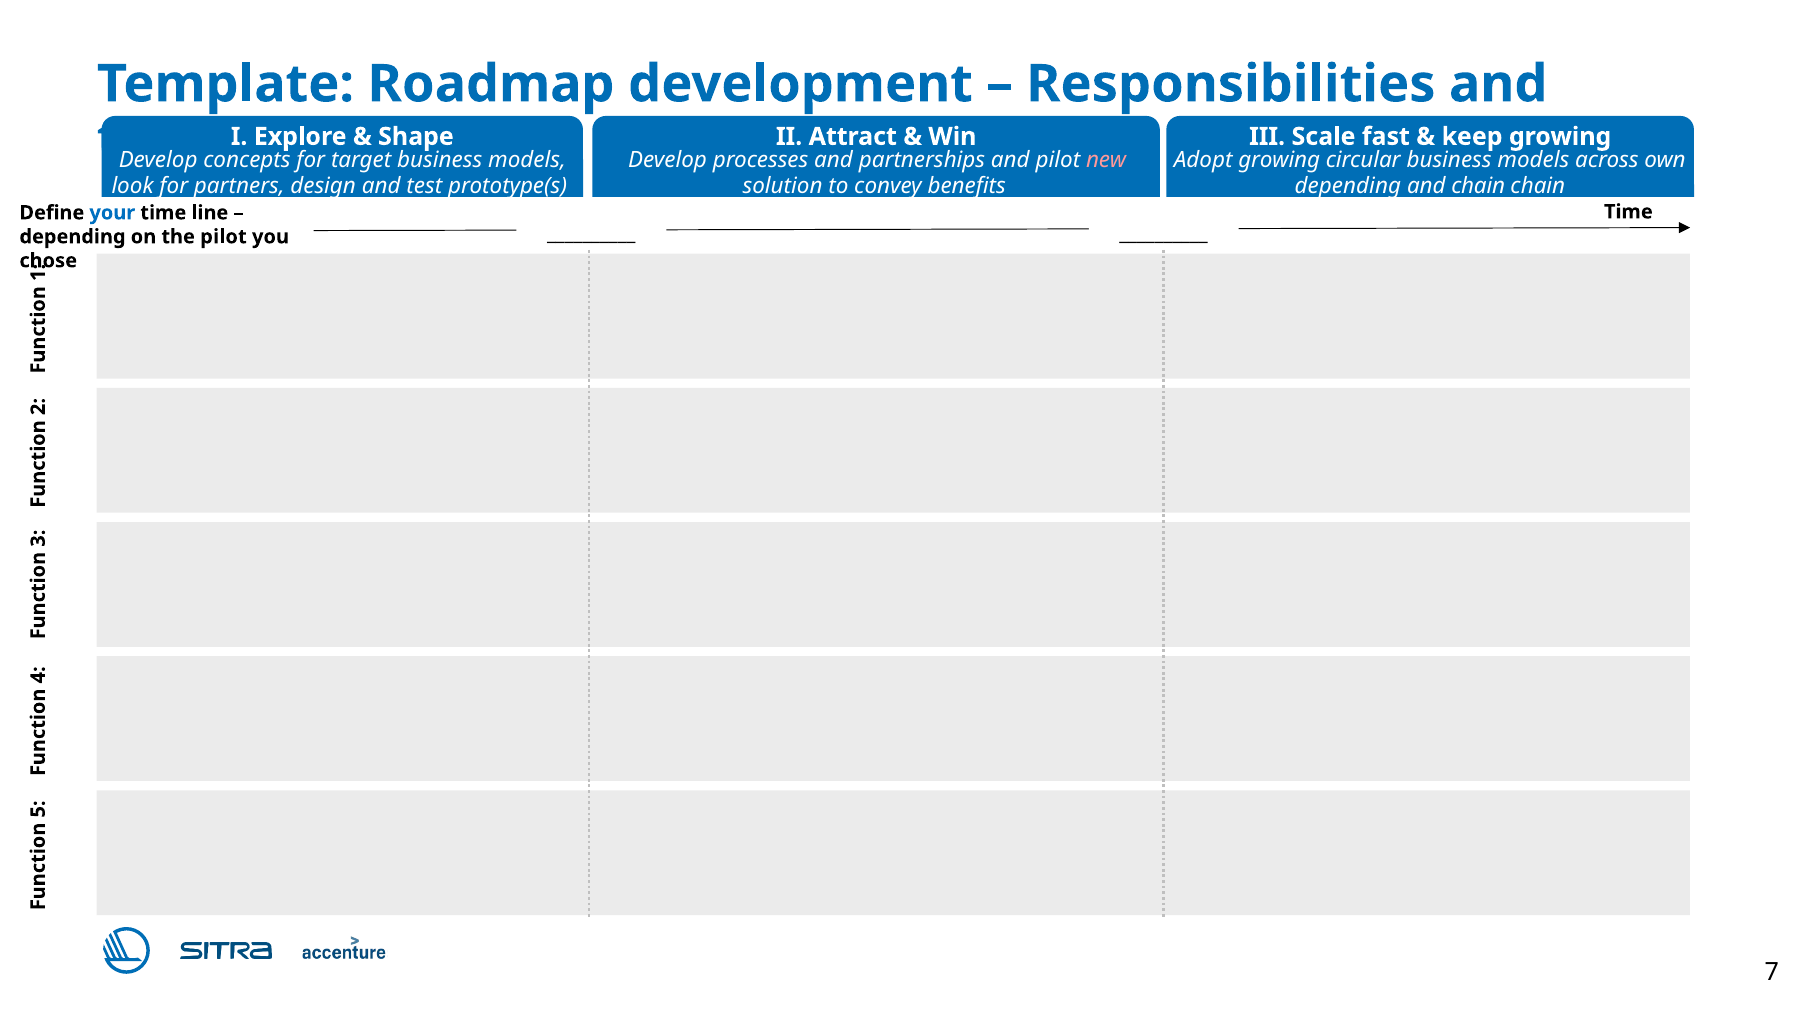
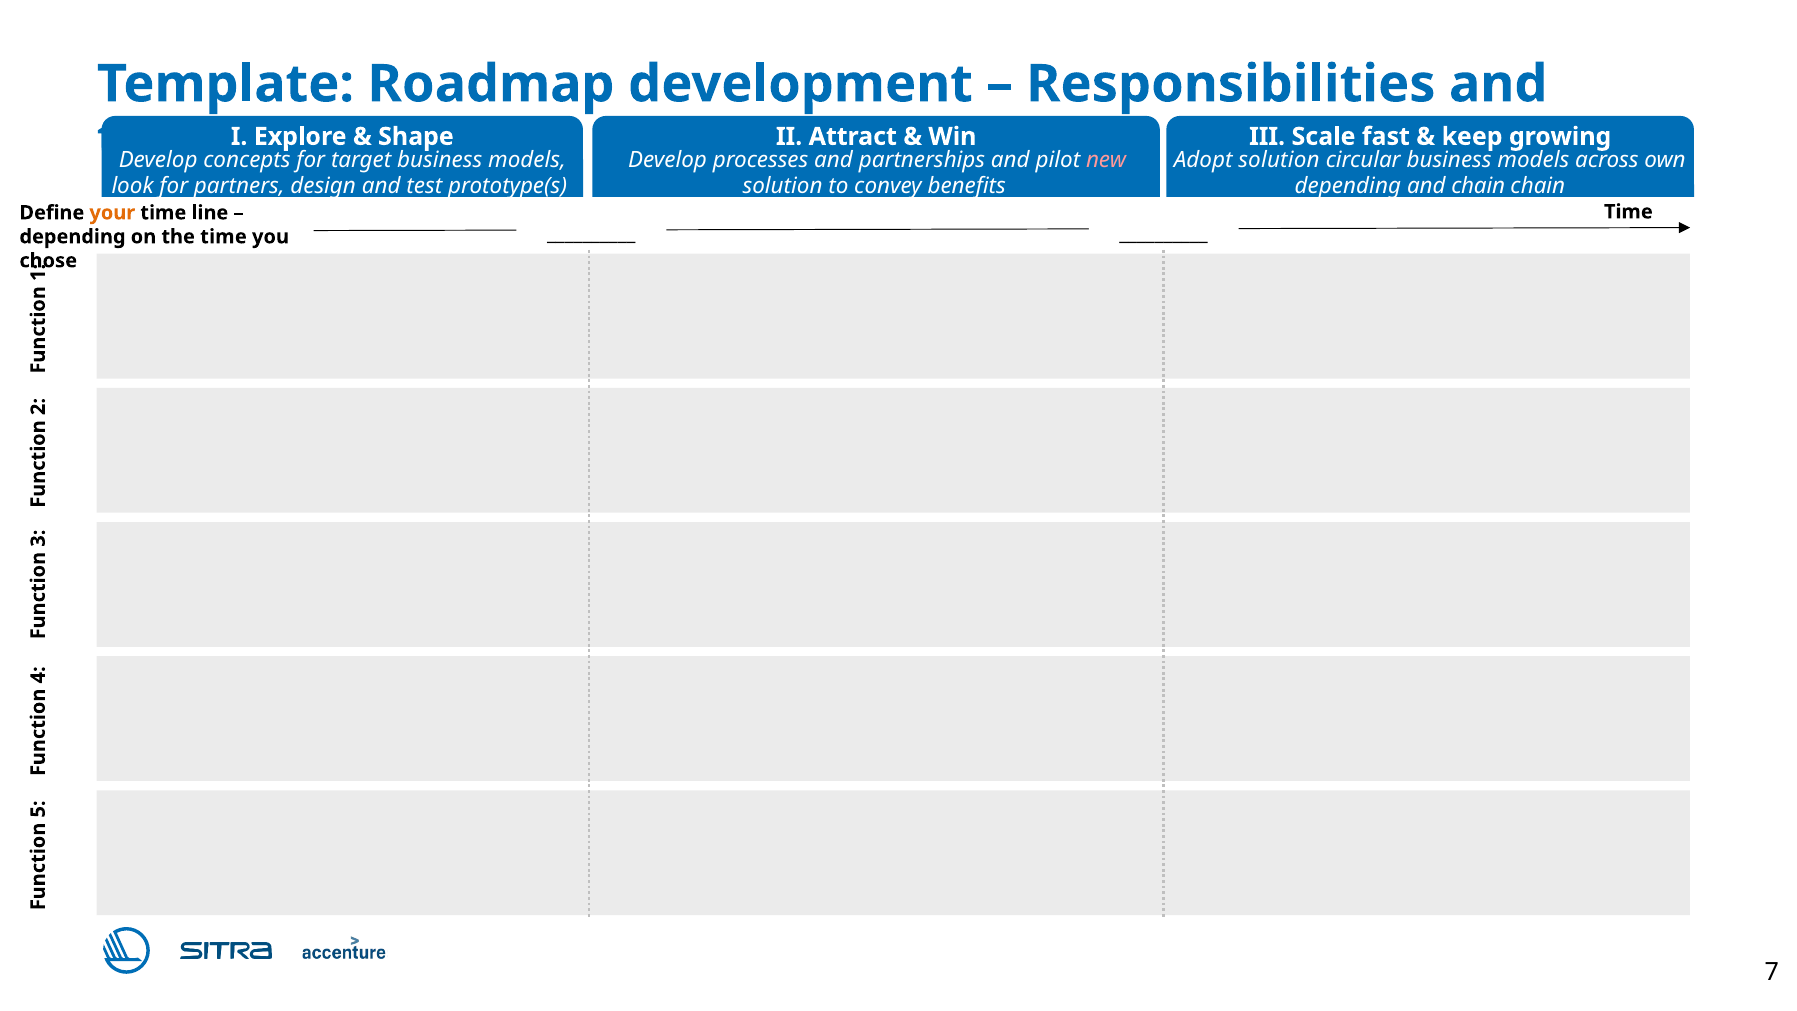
Adopt growing: growing -> solution
your colour: blue -> orange
the pilot: pilot -> time
